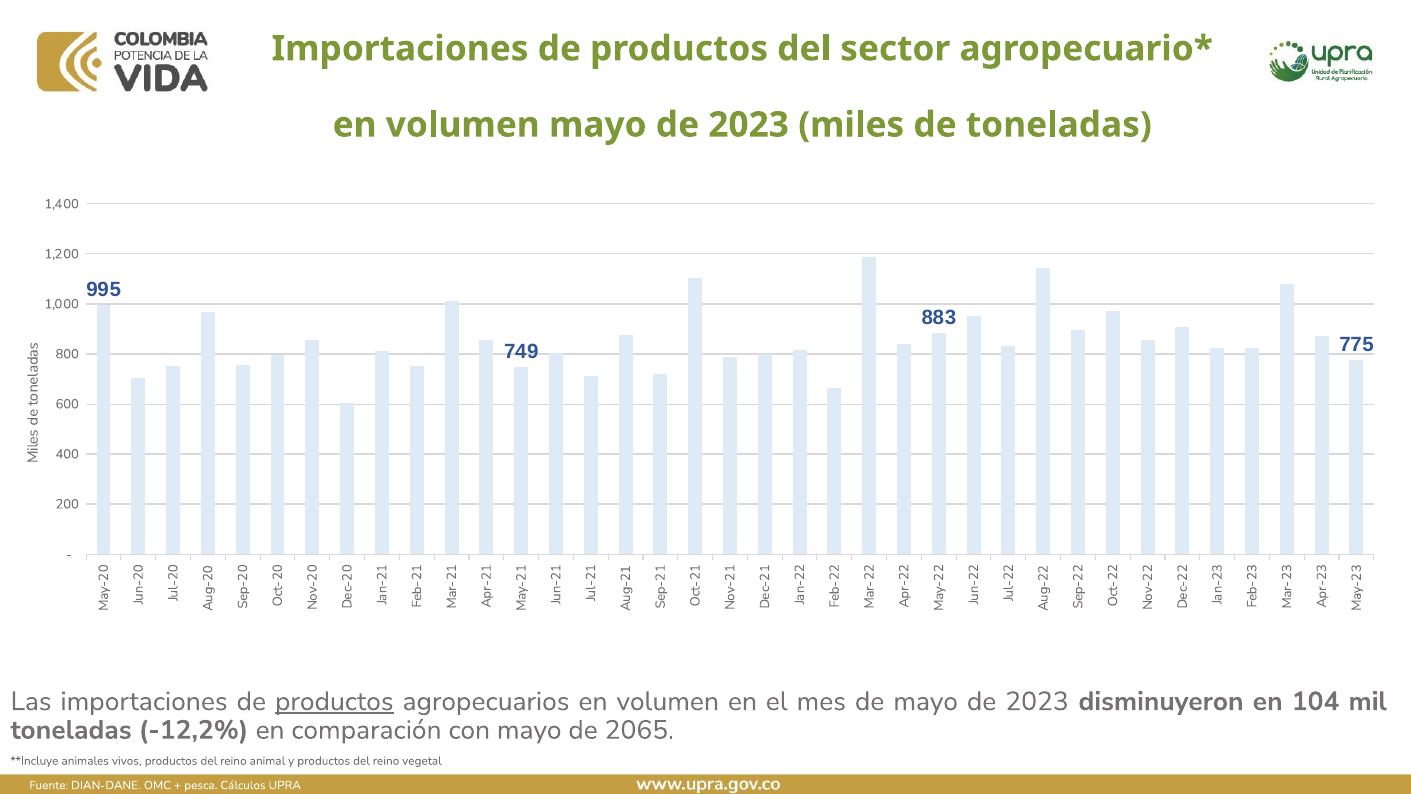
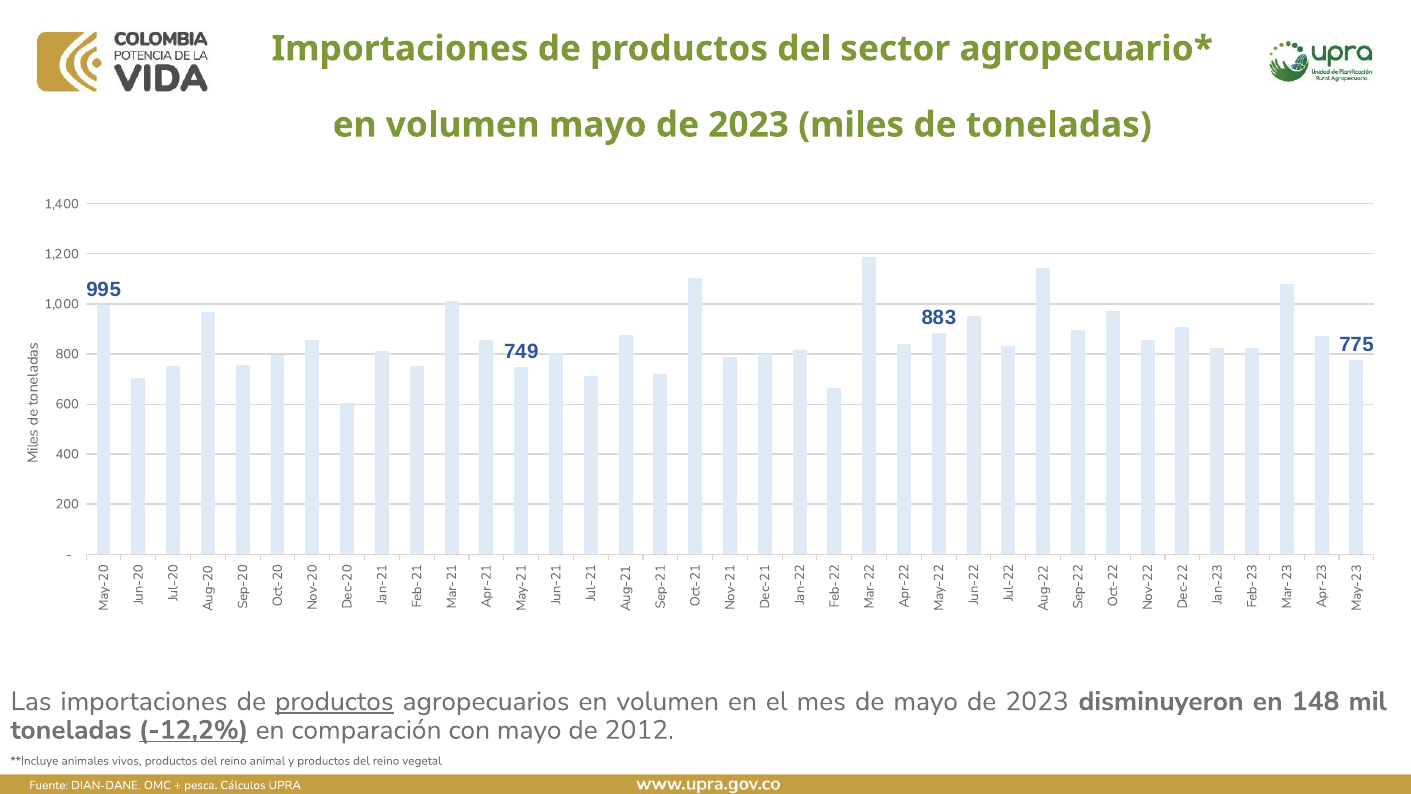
104: 104 -> 148
-12,2% underline: none -> present
2065: 2065 -> 2012
